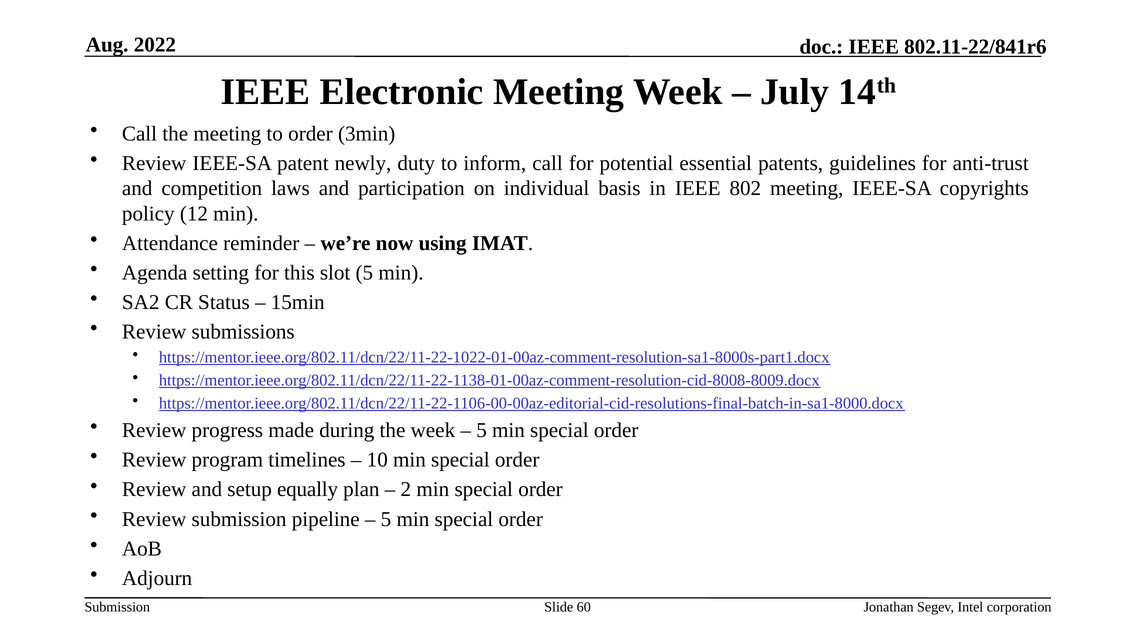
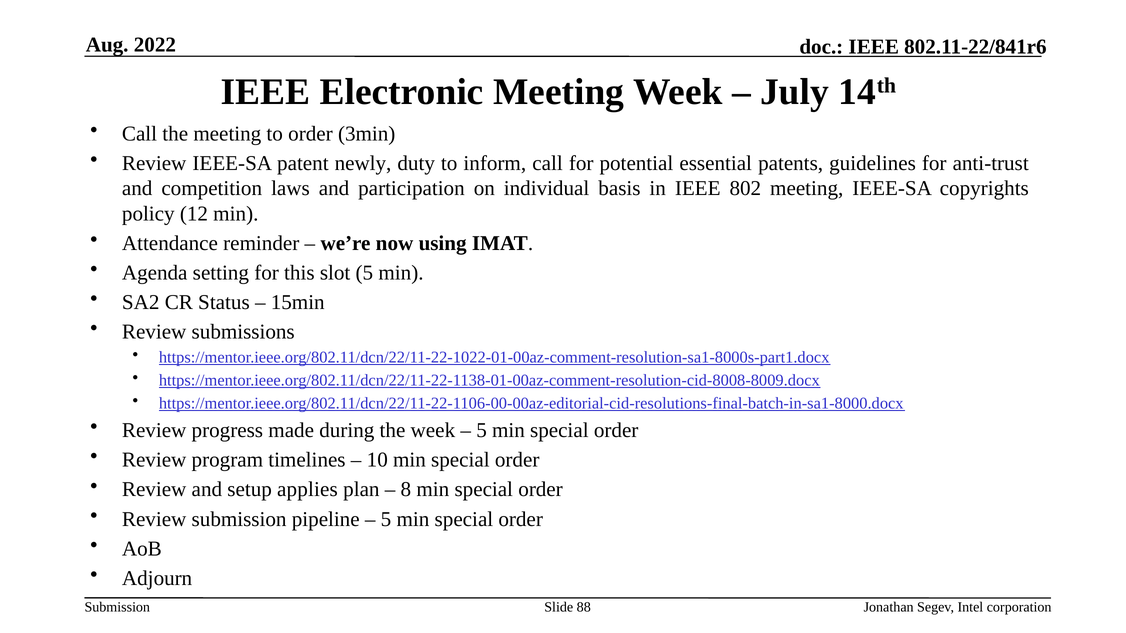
equally: equally -> applies
2: 2 -> 8
60: 60 -> 88
